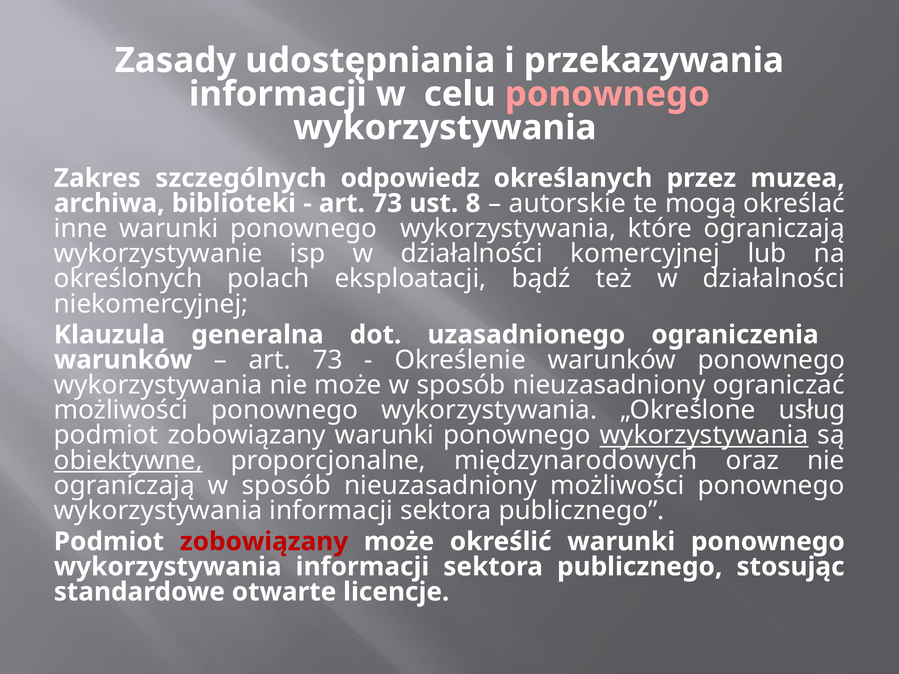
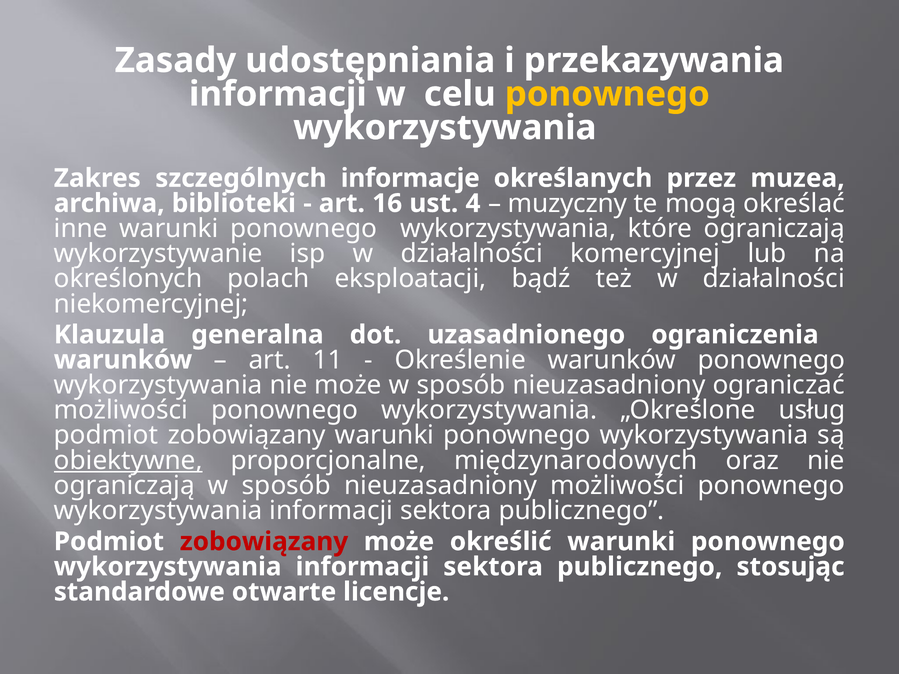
ponownego at (607, 94) colour: pink -> yellow
odpowiedz: odpowiedz -> informacje
73 at (387, 203): 73 -> 16
8: 8 -> 4
autorskie: autorskie -> muzyczny
73 at (328, 360): 73 -> 11
wykorzystywania at (704, 436) underline: present -> none
